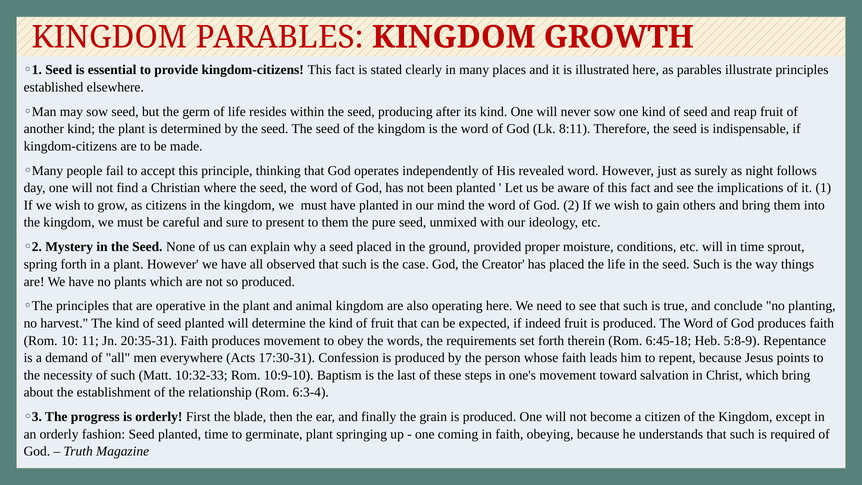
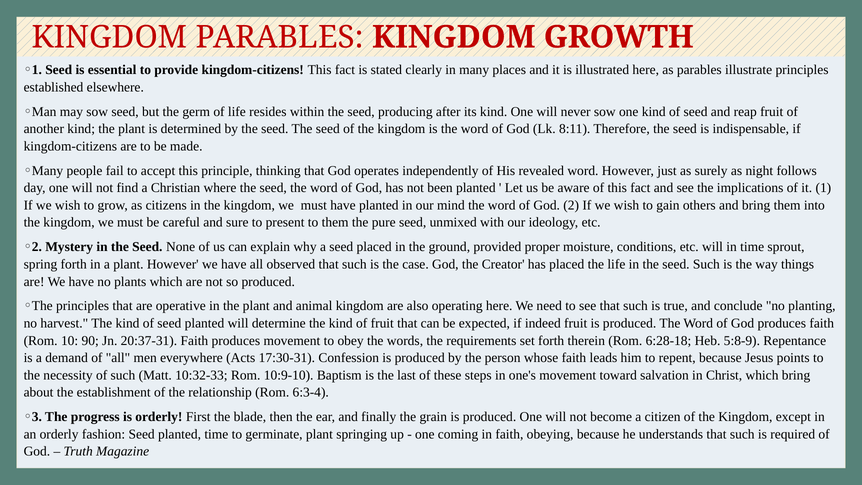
11: 11 -> 90
20:35-31: 20:35-31 -> 20:37-31
6:45-18: 6:45-18 -> 6:28-18
